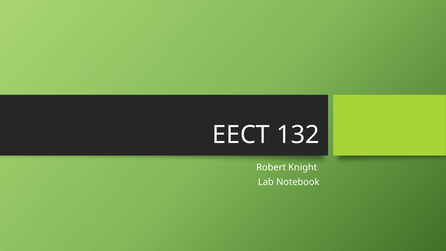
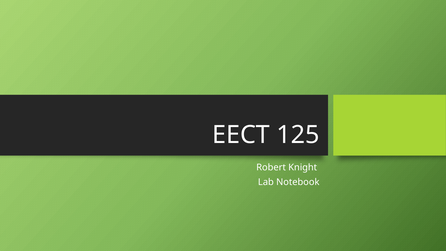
132: 132 -> 125
